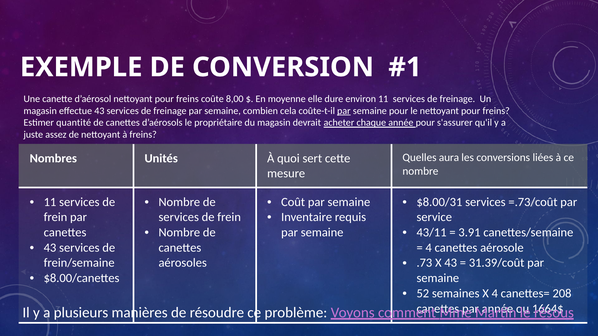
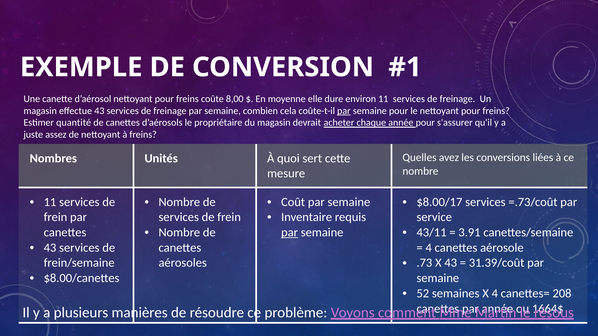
aura: aura -> avez
$8.00/31: $8.00/31 -> $8.00/17
par at (290, 233) underline: none -> present
